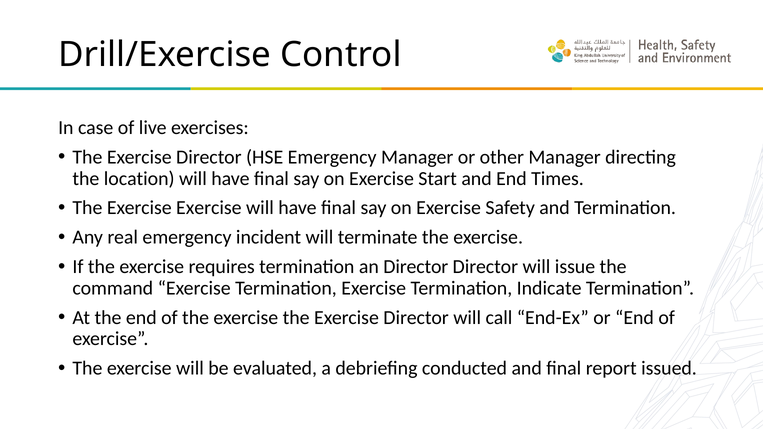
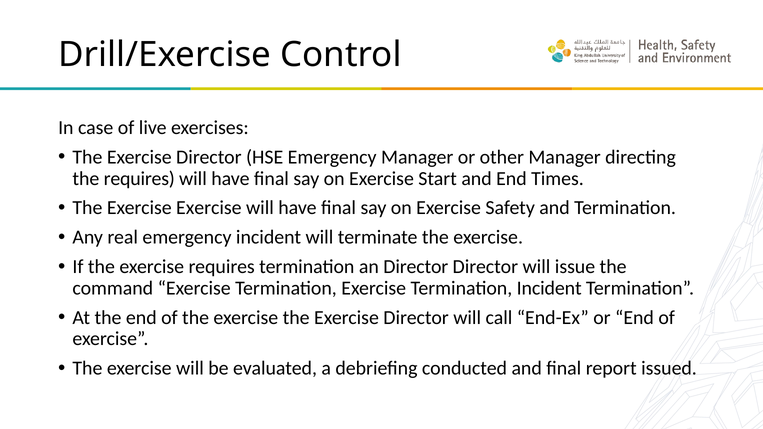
the location: location -> requires
Termination Indicate: Indicate -> Incident
